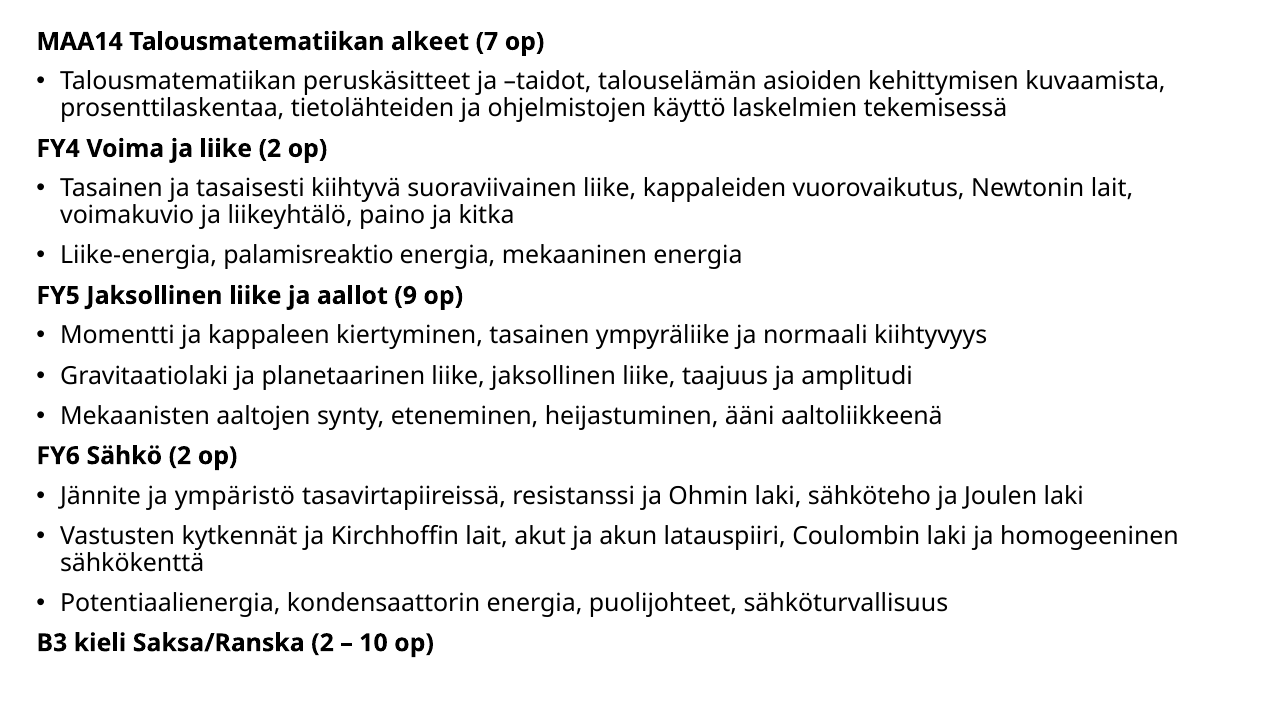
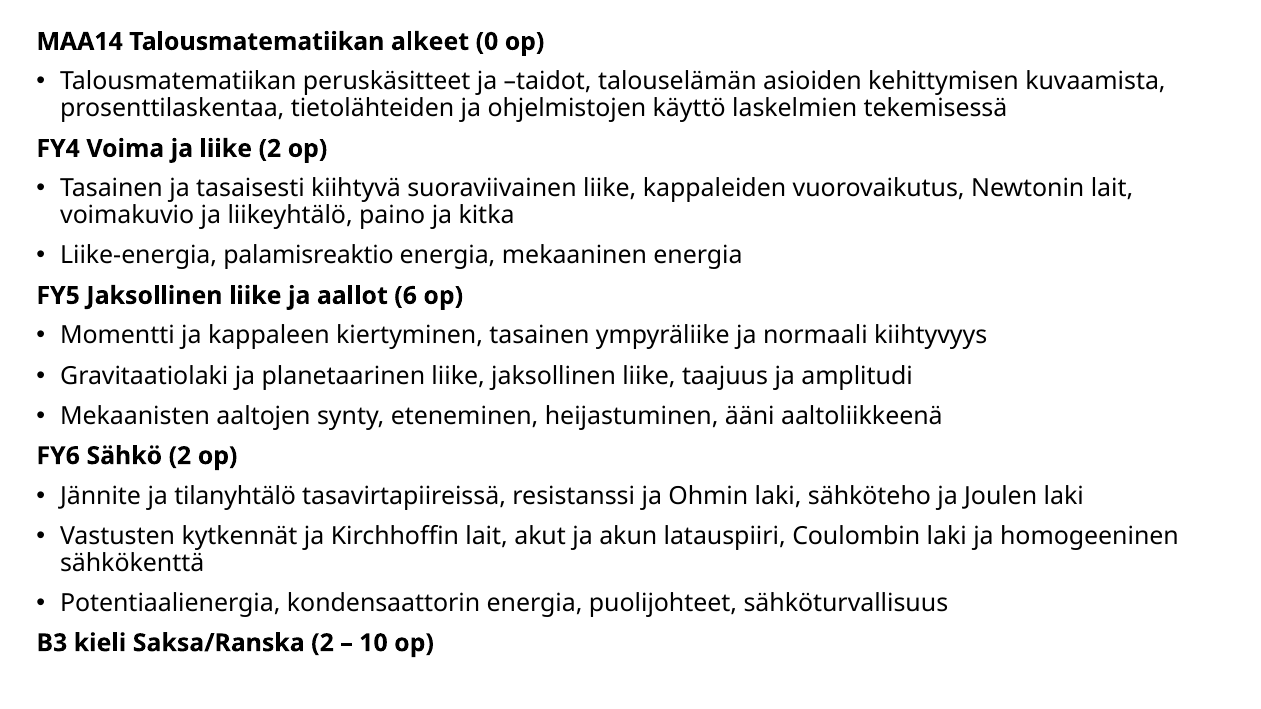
7: 7 -> 0
9: 9 -> 6
ympäristö: ympäristö -> tilanyhtälö
